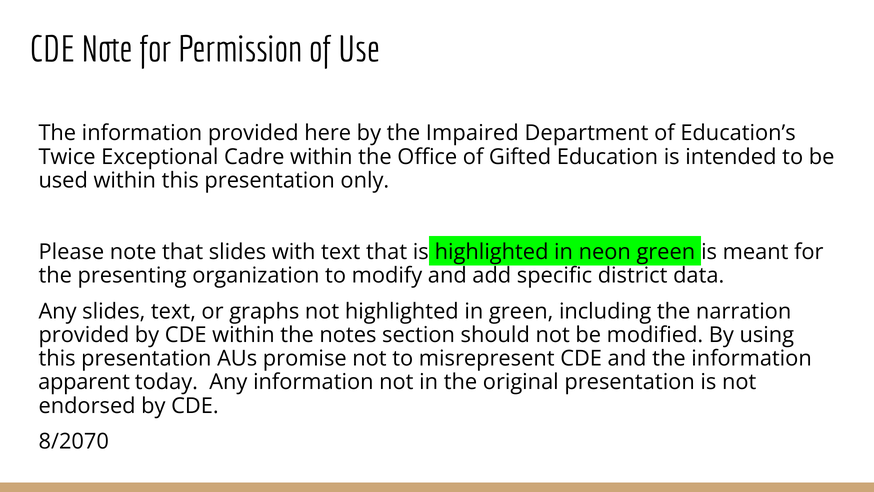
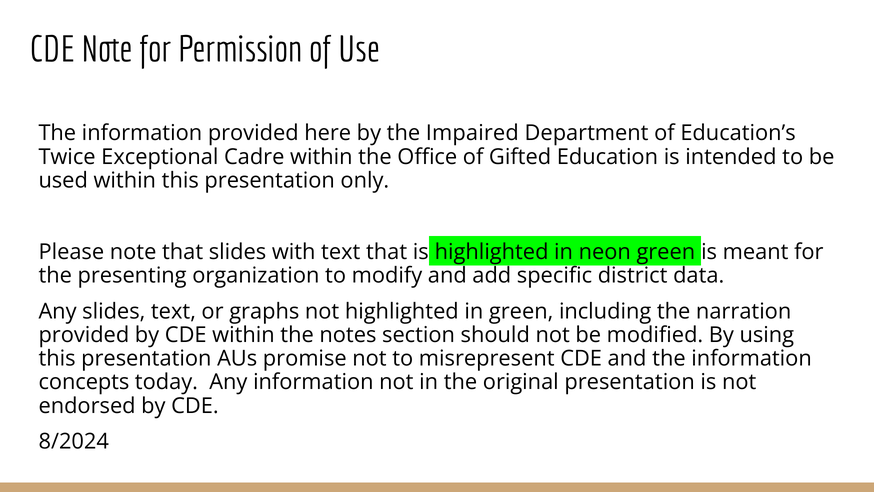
apparent: apparent -> concepts
8/2070: 8/2070 -> 8/2024
